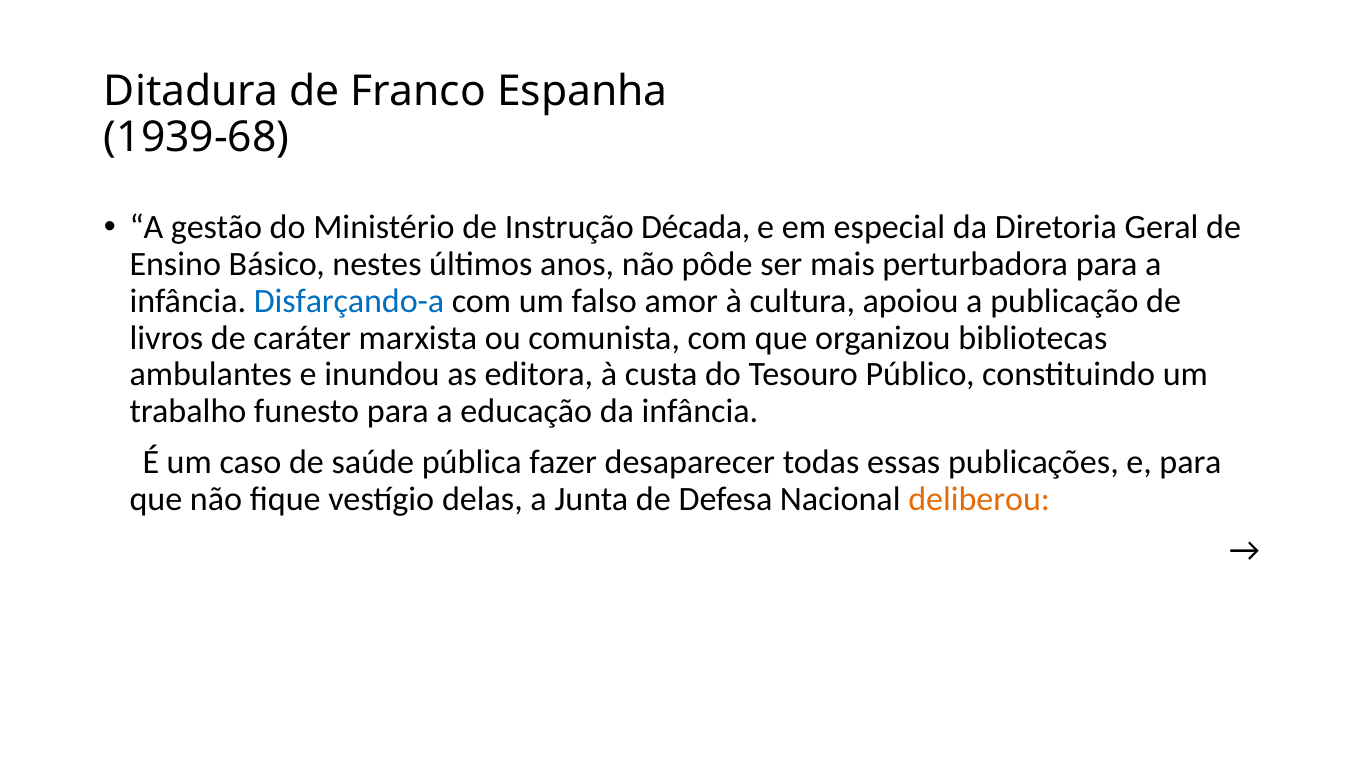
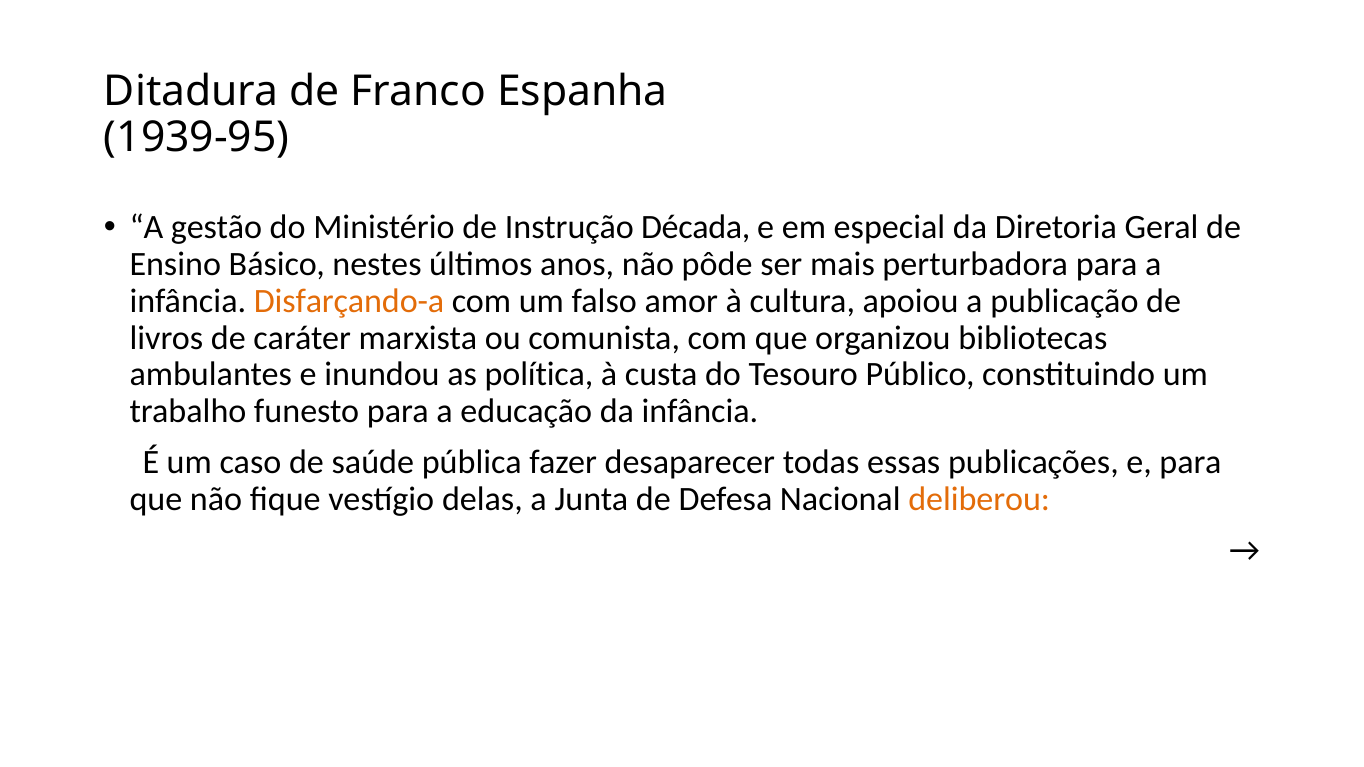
1939-68: 1939-68 -> 1939-95
Disfarçando-a colour: blue -> orange
editora: editora -> política
